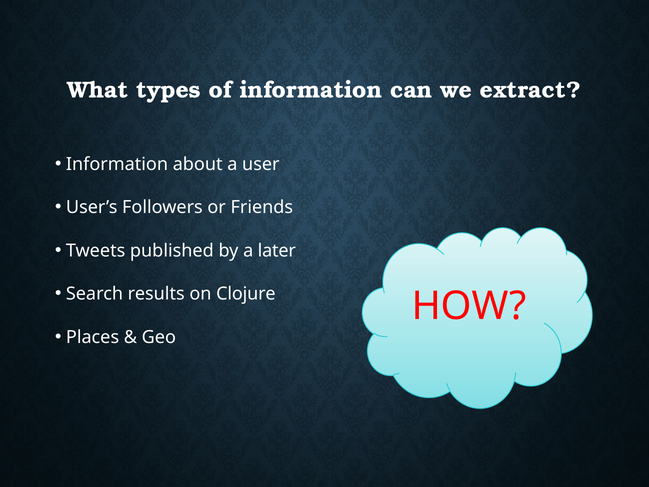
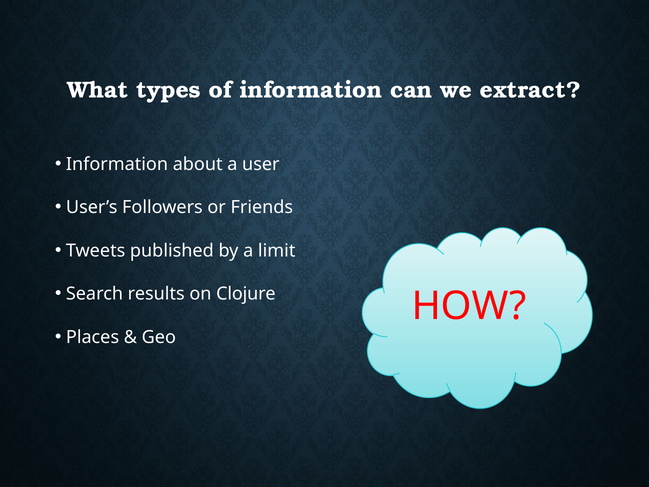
later: later -> limit
